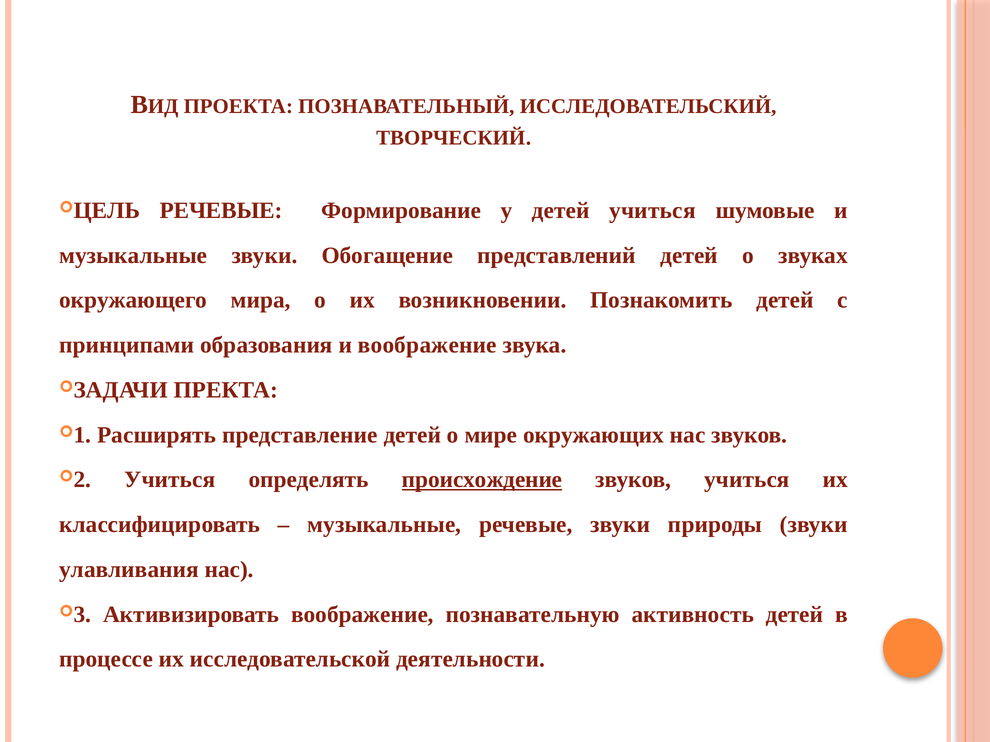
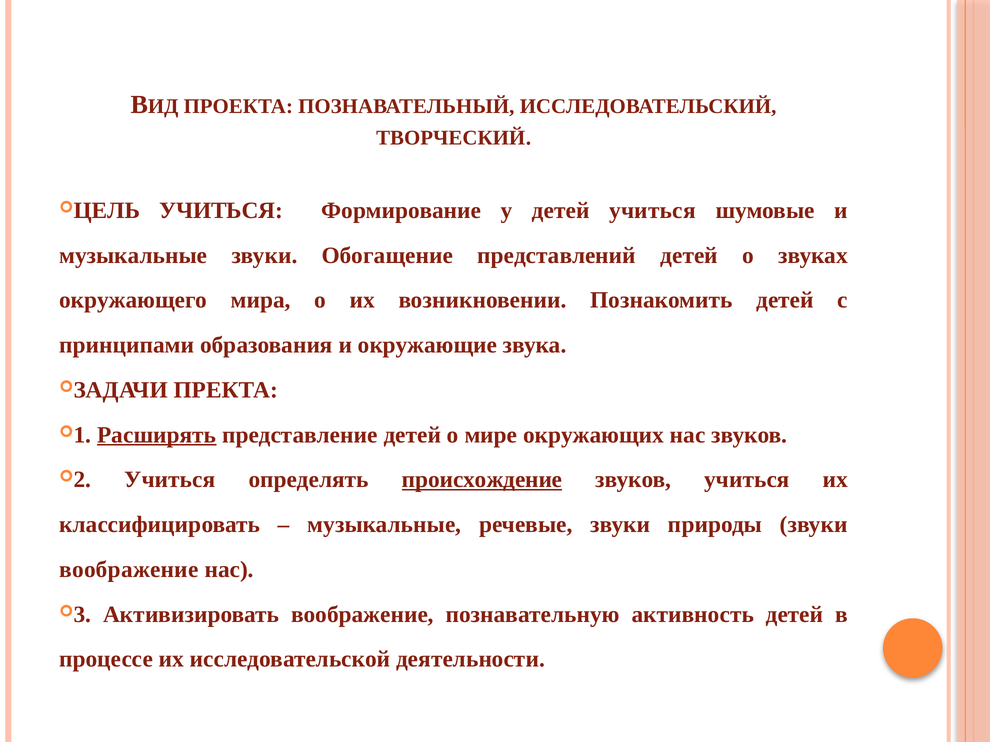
РЕЧЕВЫЕ at (221, 211): РЕЧЕВЫЕ -> УЧИТЬСЯ
и воображение: воображение -> окружающие
Расширять underline: none -> present
улавливания at (129, 570): улавливания -> воображение
